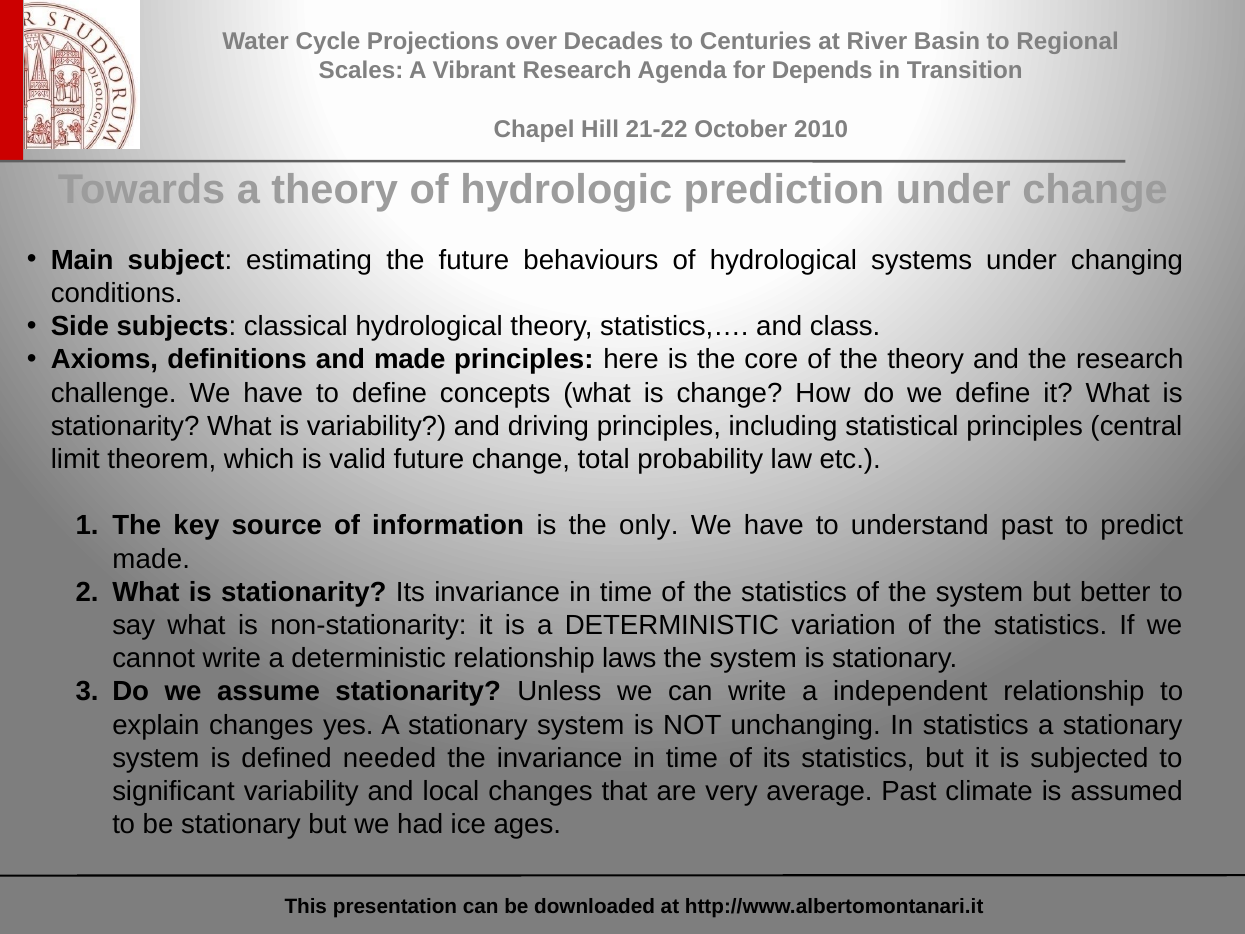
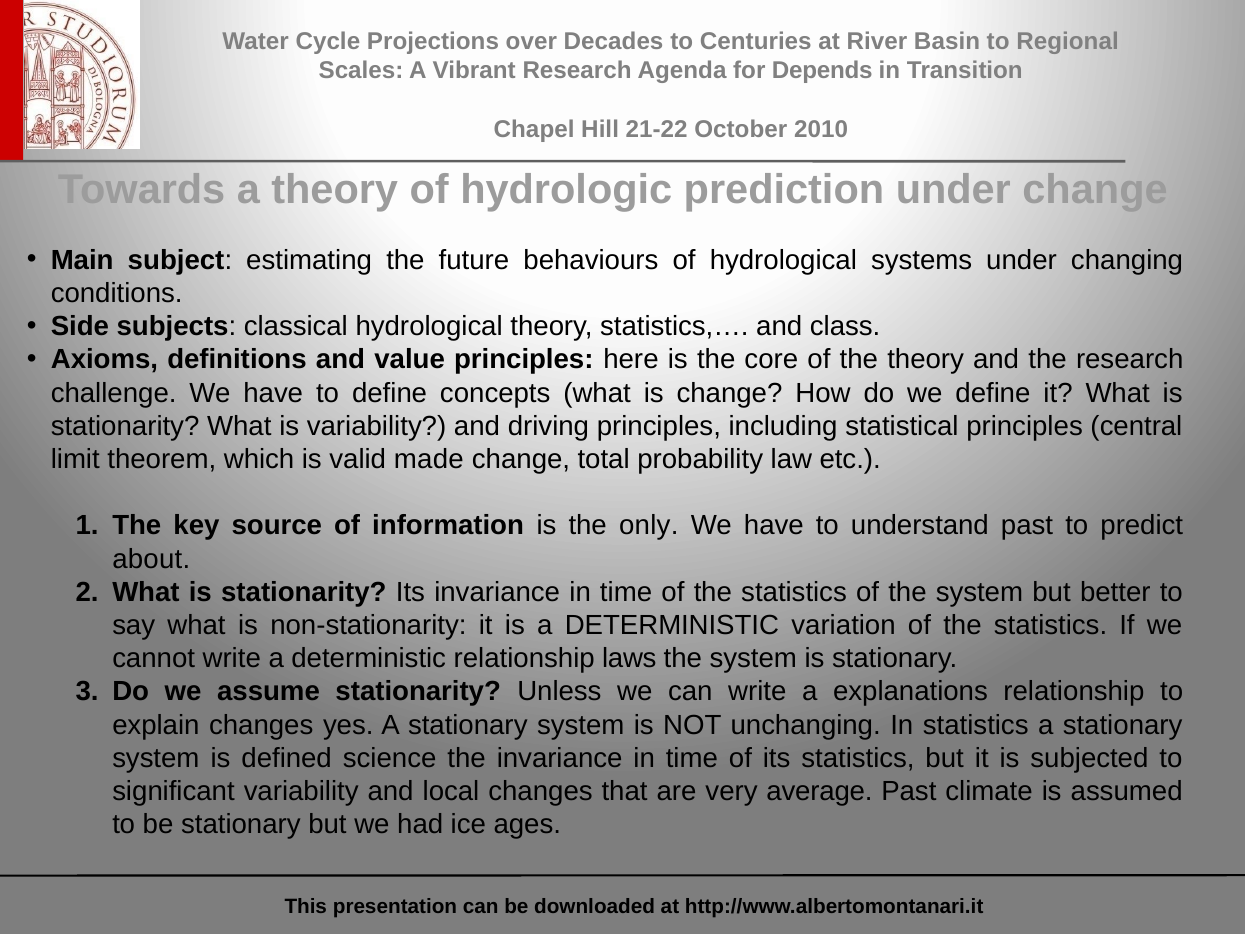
and made: made -> value
valid future: future -> made
made at (151, 559): made -> about
independent: independent -> explanations
needed: needed -> science
